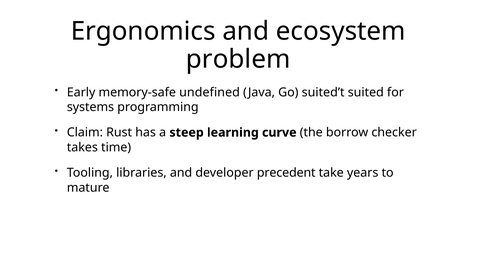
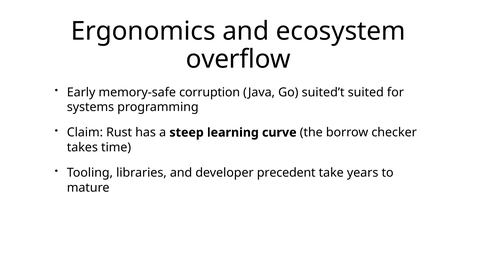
problem: problem -> overflow
undefined: undefined -> corruption
